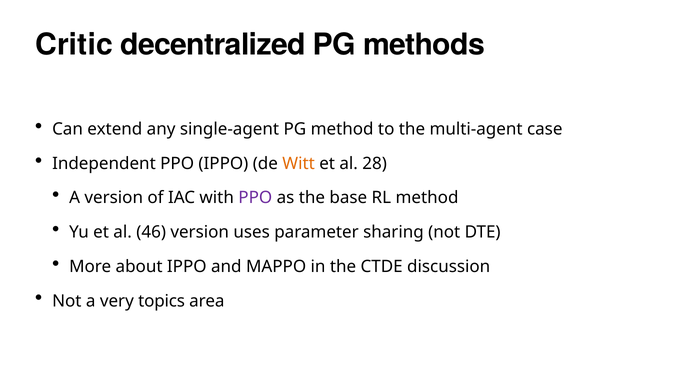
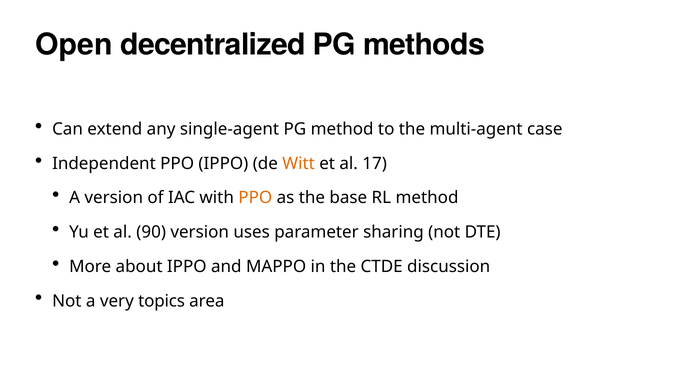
Critic: Critic -> Open
28: 28 -> 17
PPO at (255, 198) colour: purple -> orange
46: 46 -> 90
